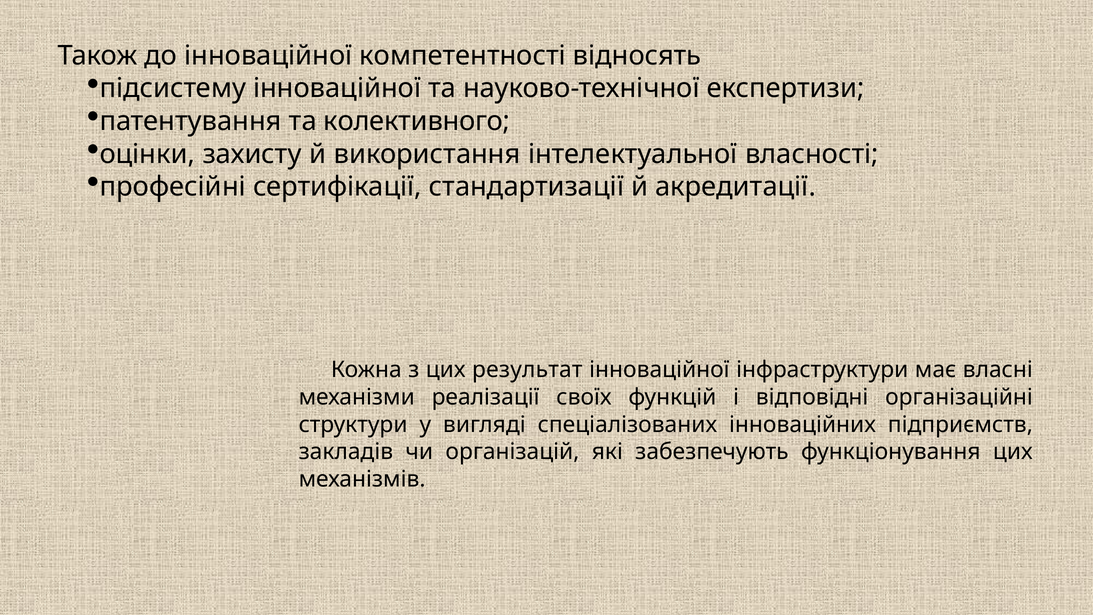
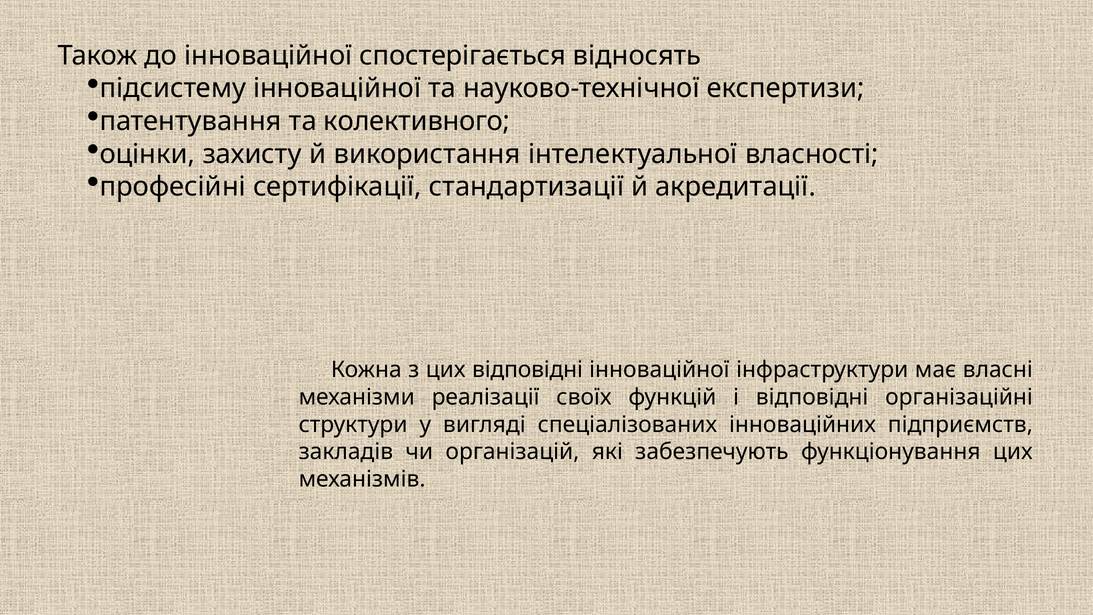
компетентності: компетентності -> спостерігається
цих результат: результат -> відповідні
